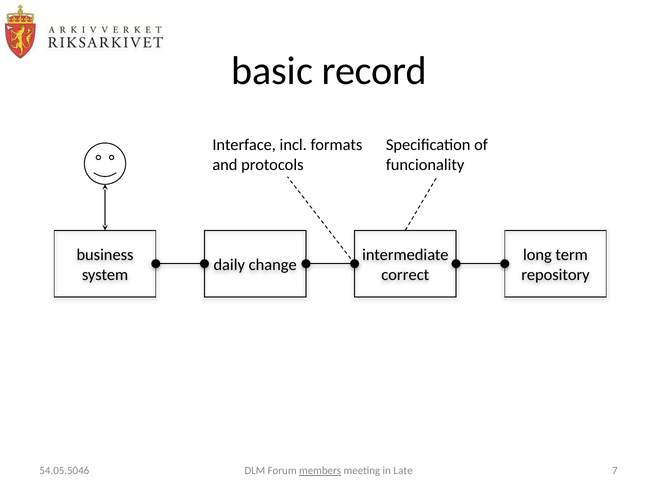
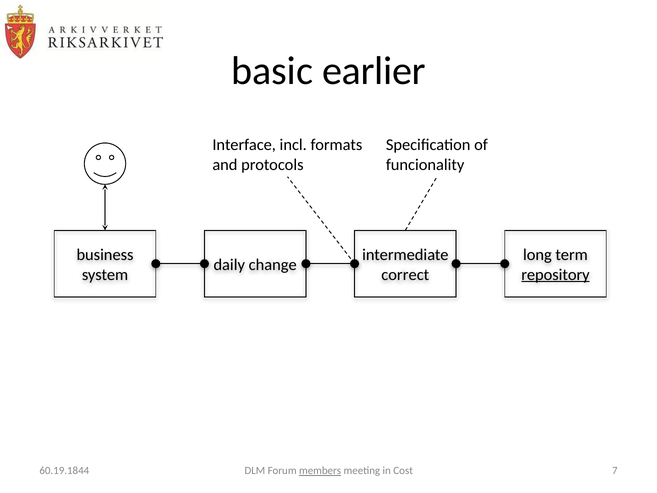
record: record -> earlier
repository underline: none -> present
54.05.5046: 54.05.5046 -> 60.19.1844
Late: Late -> Cost
